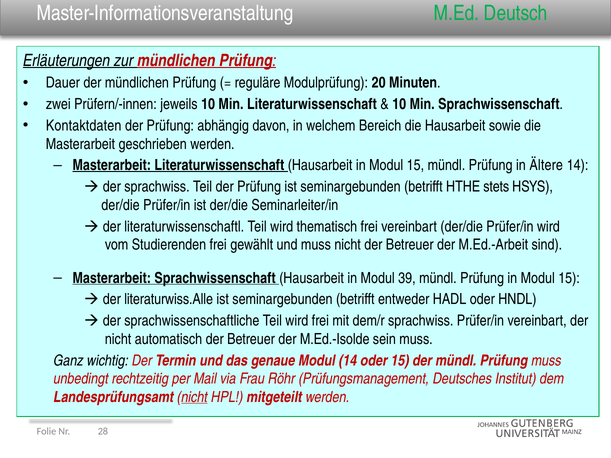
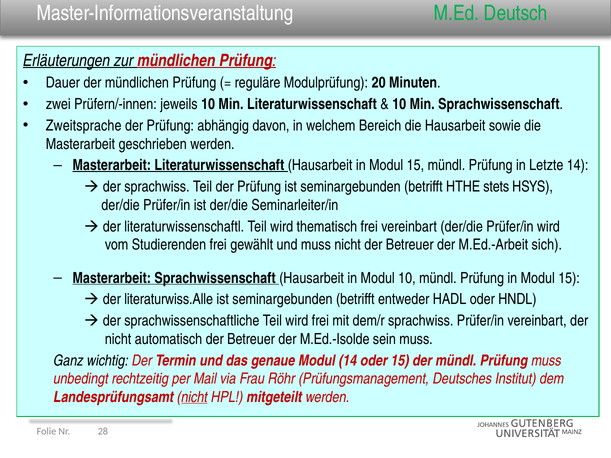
Kontaktdaten: Kontaktdaten -> Zweitsprache
Ältere: Ältere -> Letzte
sind: sind -> sich
Modul 39: 39 -> 10
